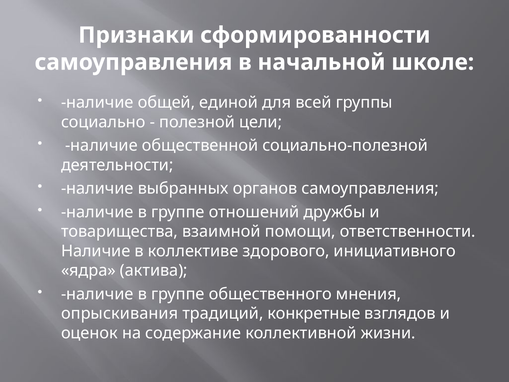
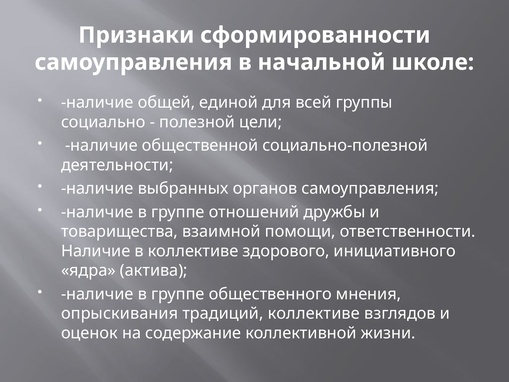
традиций конкретные: конкретные -> коллективе
